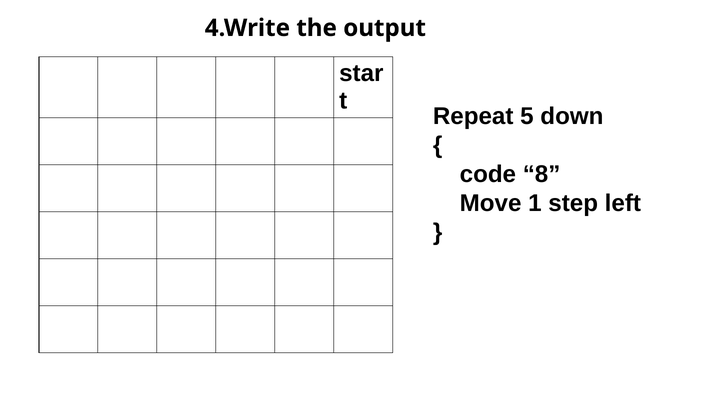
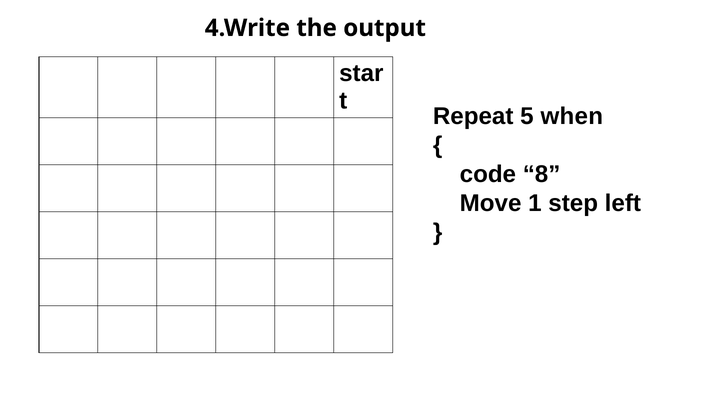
down: down -> when
